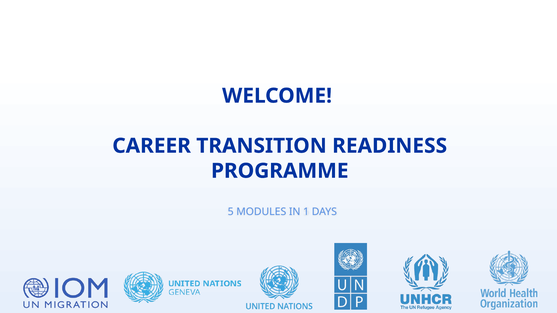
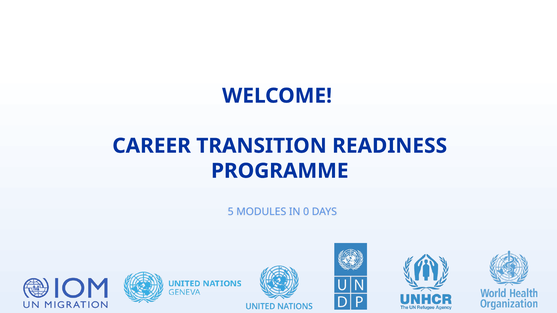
1: 1 -> 0
